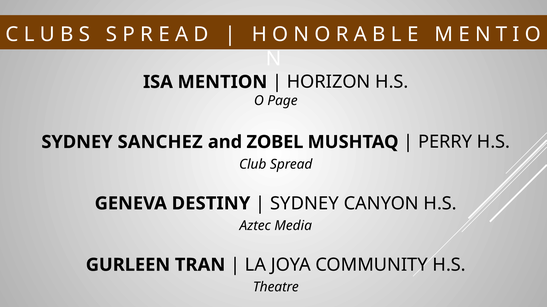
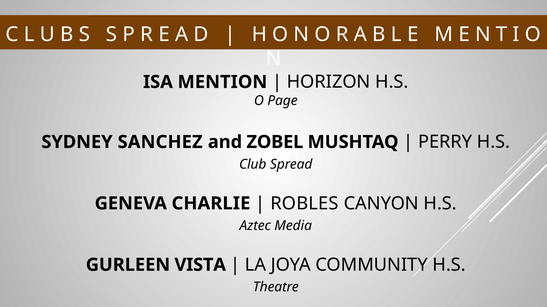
DESTINY: DESTINY -> CHARLIE
SYDNEY at (304, 204): SYDNEY -> ROBLES
TRAN: TRAN -> VISTA
